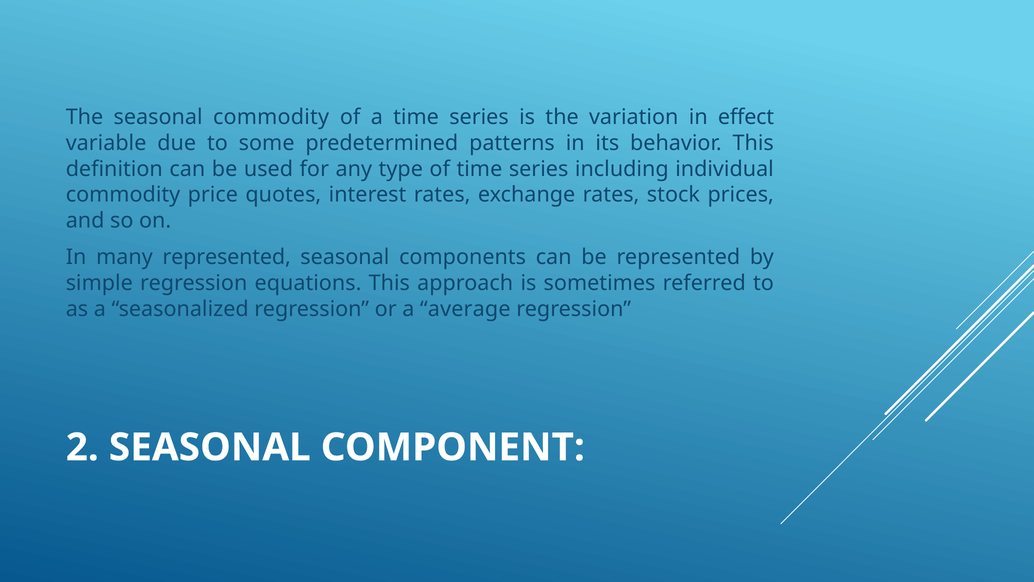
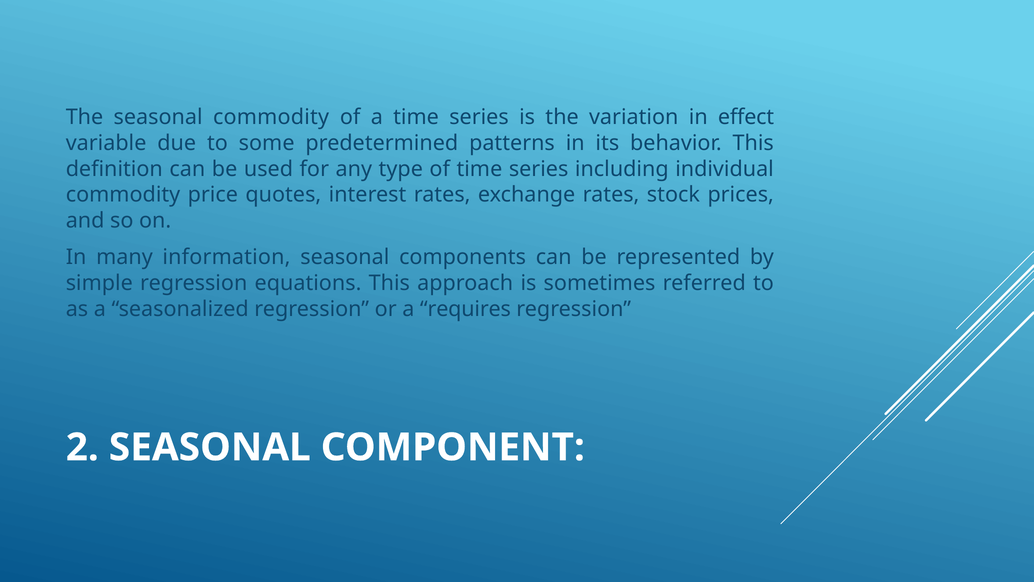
many represented: represented -> information
average: average -> requires
